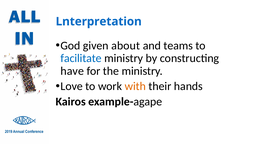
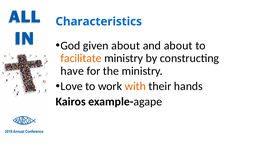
Lnterpretation: Lnterpretation -> Characteristics
and teams: teams -> about
facilitate colour: blue -> orange
